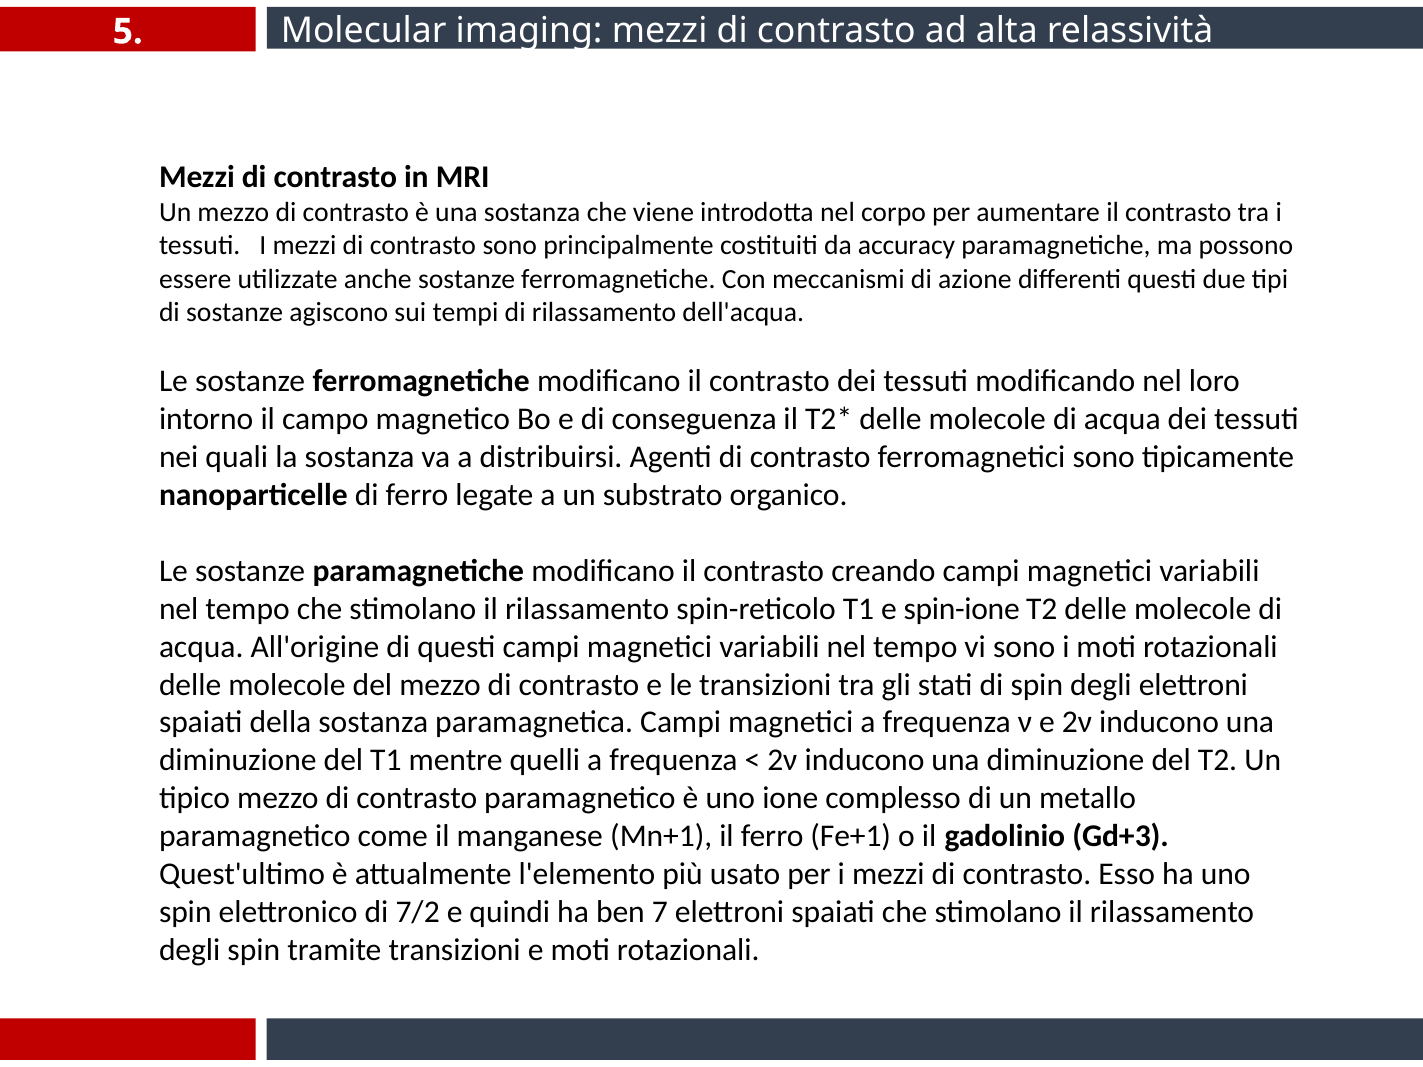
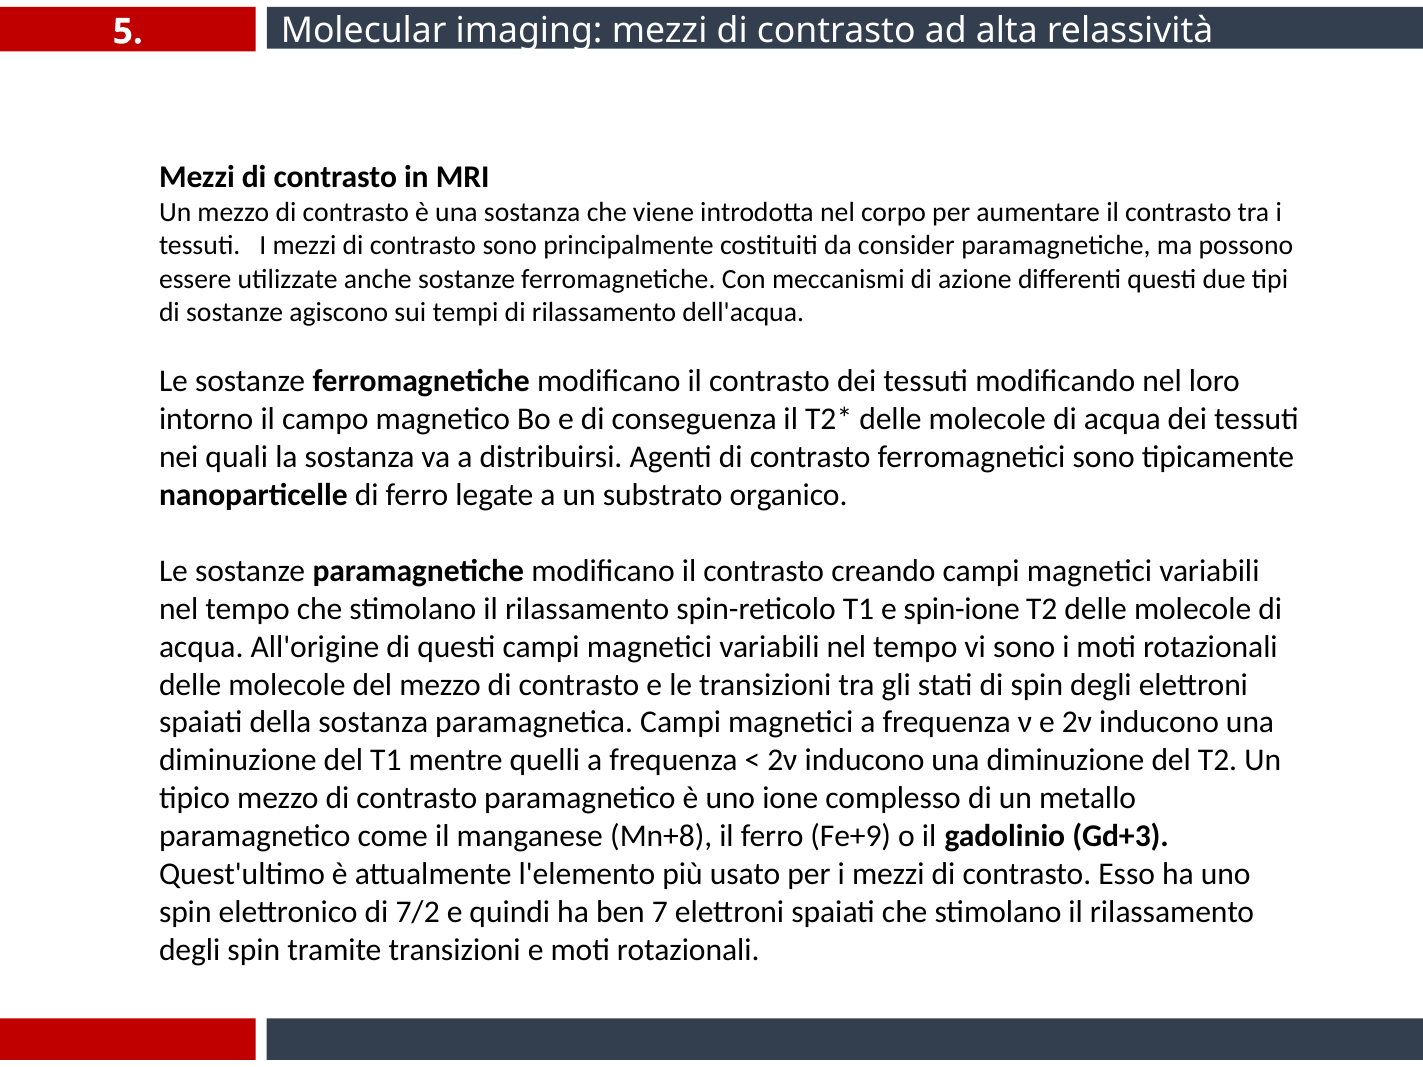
accuracy: accuracy -> consider
Mn+1: Mn+1 -> Mn+8
Fe+1: Fe+1 -> Fe+9
